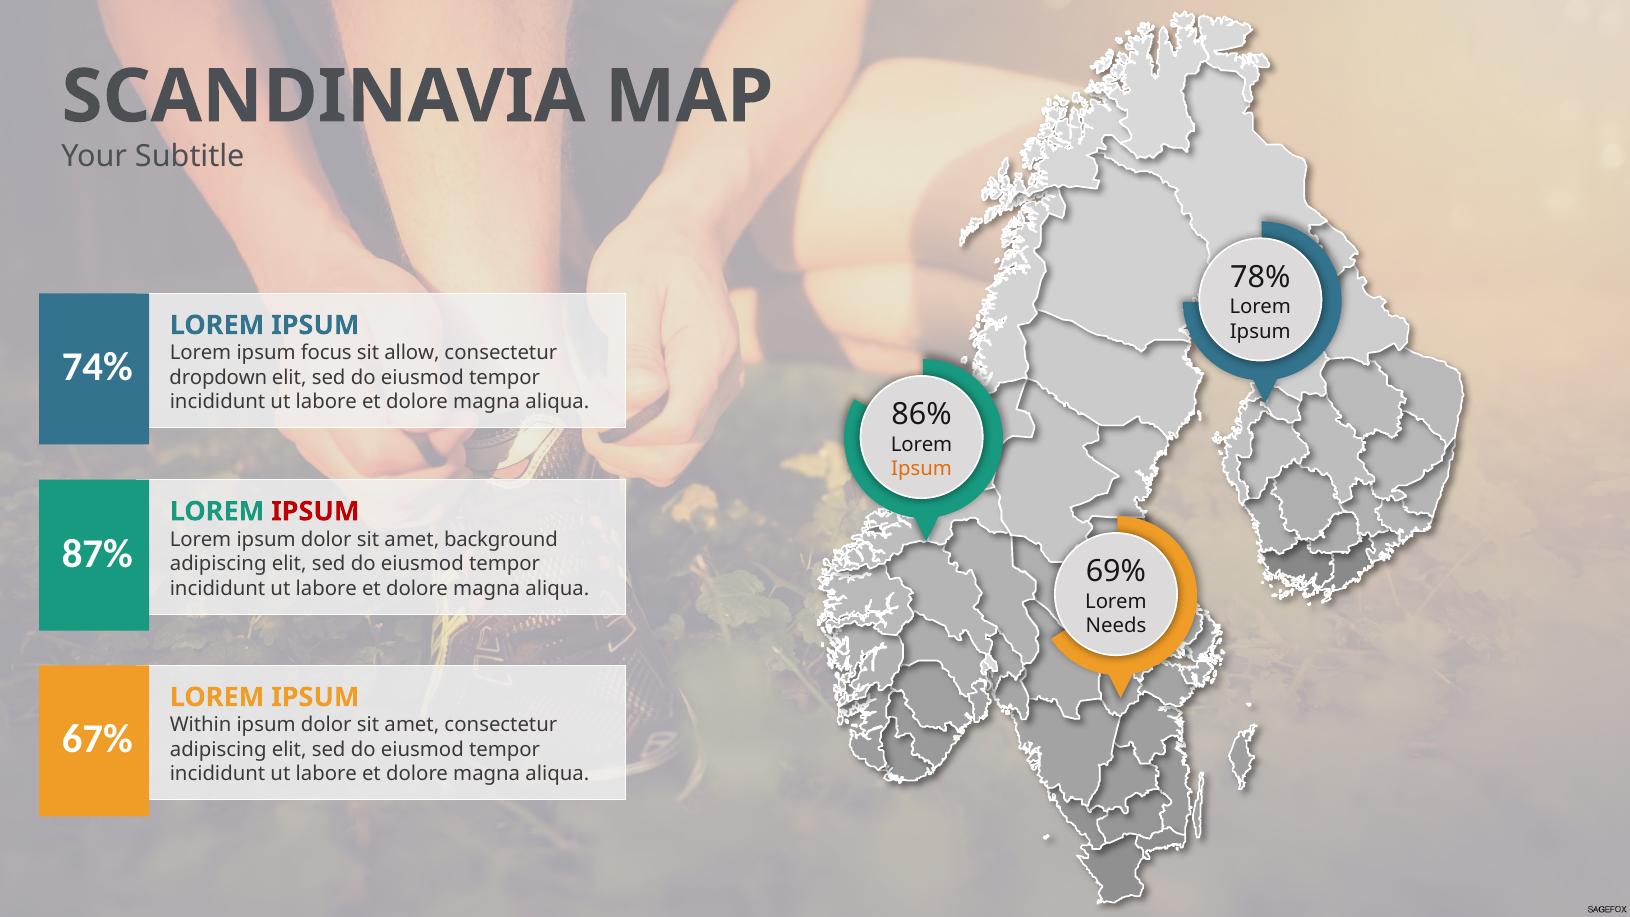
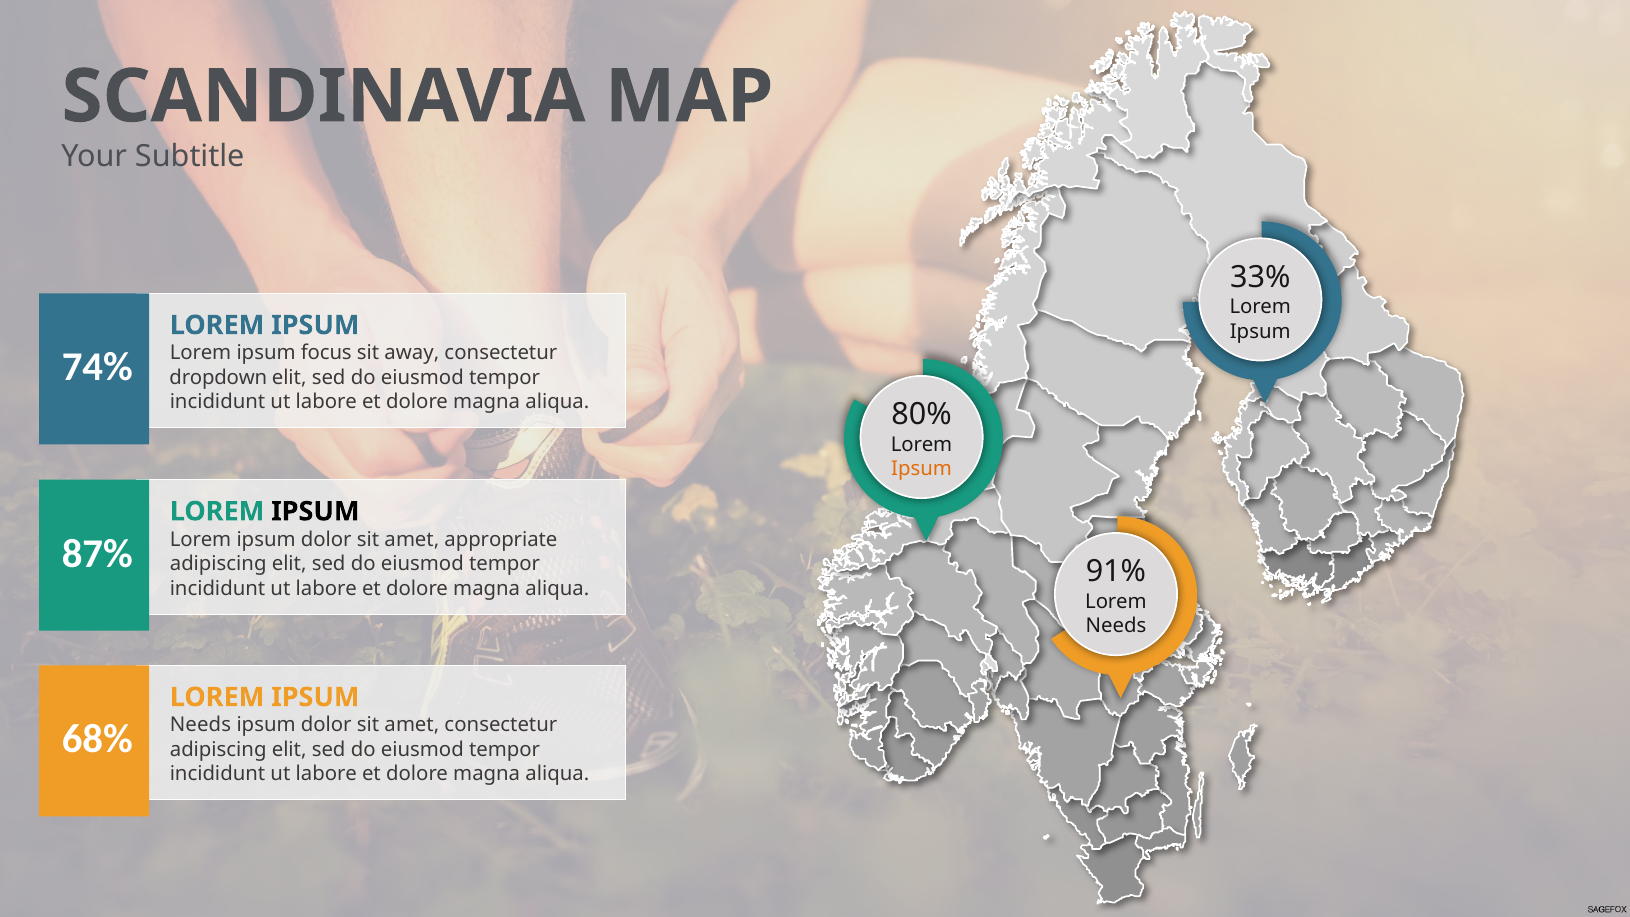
78%: 78% -> 33%
allow: allow -> away
86%: 86% -> 80%
IPSUM at (315, 511) colour: red -> black
background: background -> appropriate
69%: 69% -> 91%
Within at (201, 725): Within -> Needs
67%: 67% -> 68%
